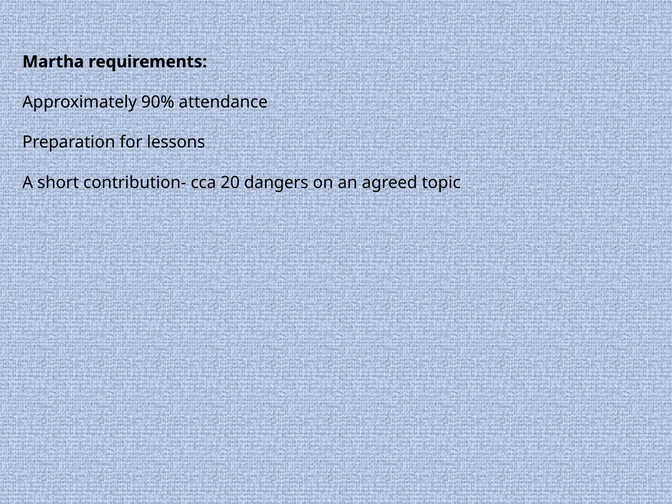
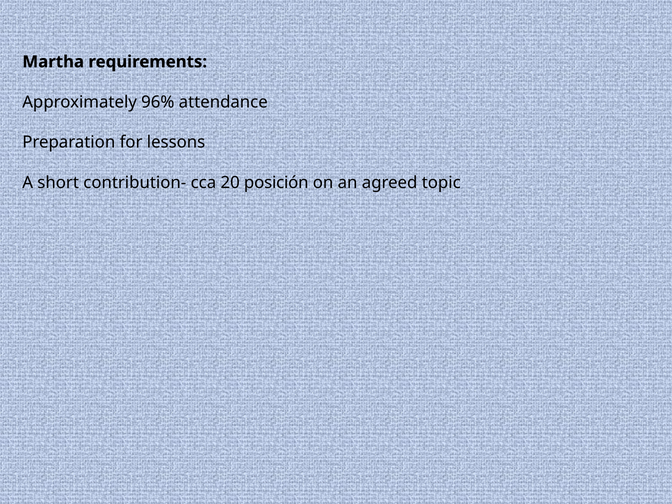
90%: 90% -> 96%
dangers: dangers -> posición
